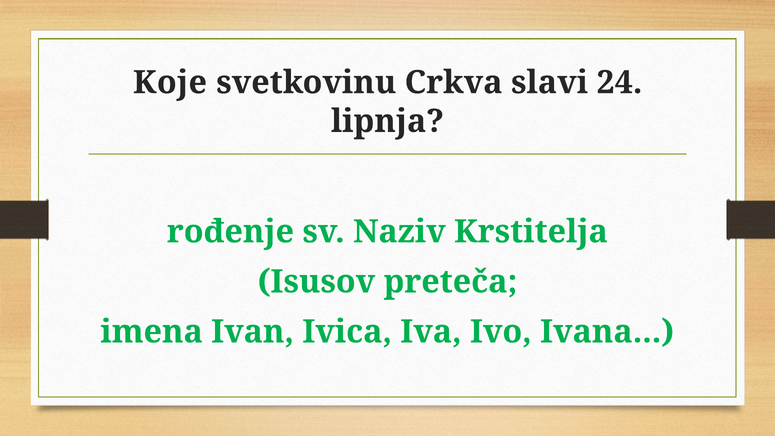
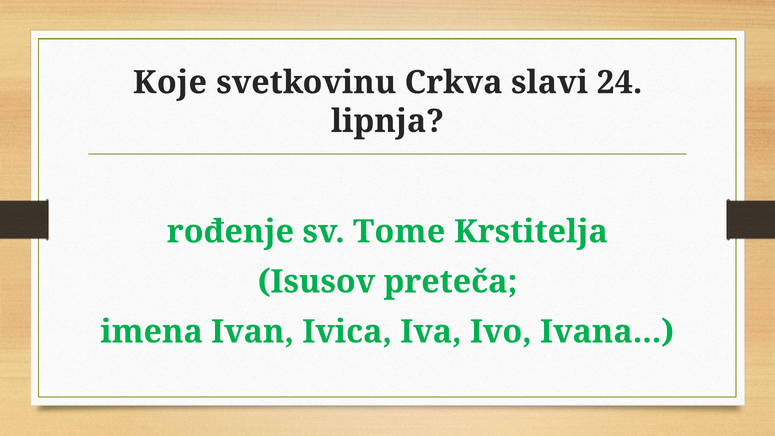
Naziv: Naziv -> Tome
